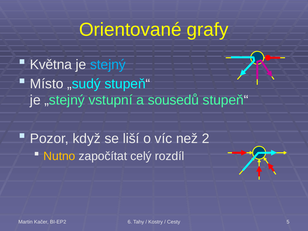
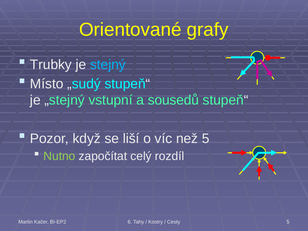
Května: Května -> Trubky
než 2: 2 -> 5
Nutno colour: yellow -> light green
